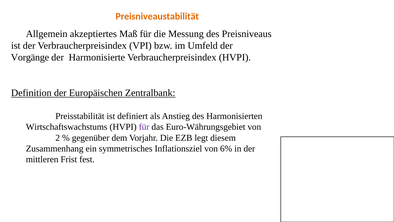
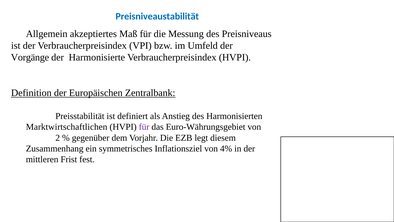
Preisniveaustabilität colour: orange -> blue
Wirtschaftswachstums: Wirtschaftswachstums -> Marktwirtschaftlichen
6%: 6% -> 4%
